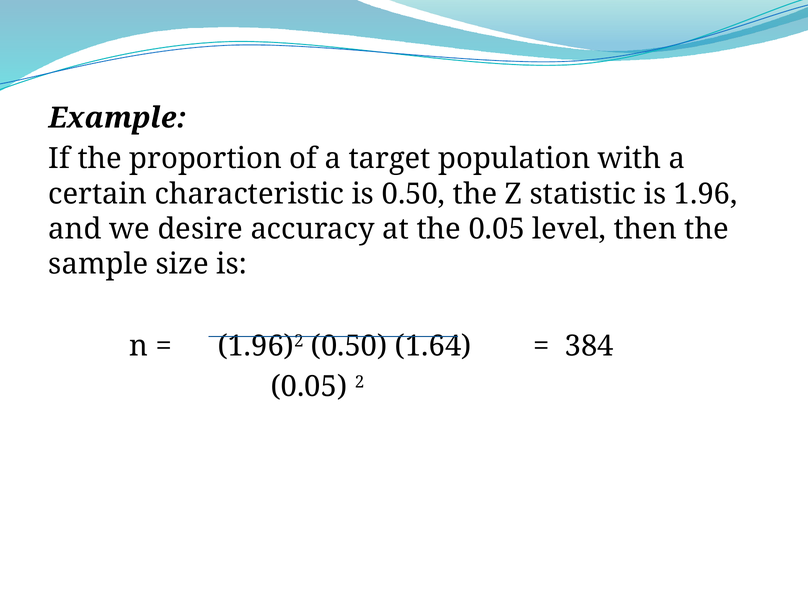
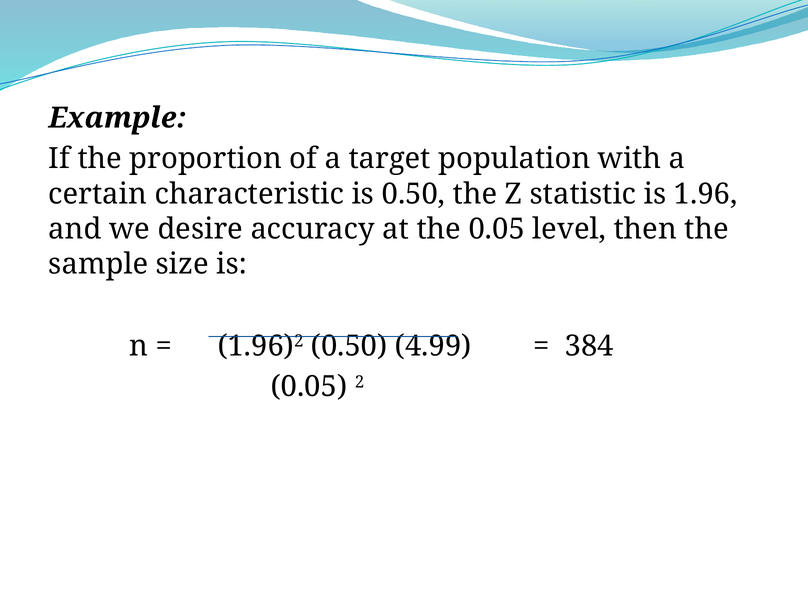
1.64: 1.64 -> 4.99
